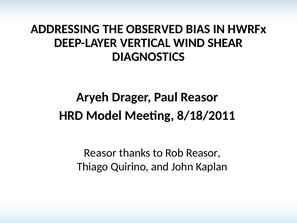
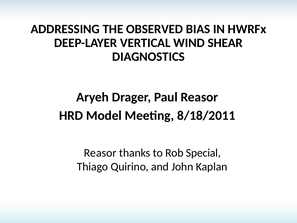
Rob Reasor: Reasor -> Special
